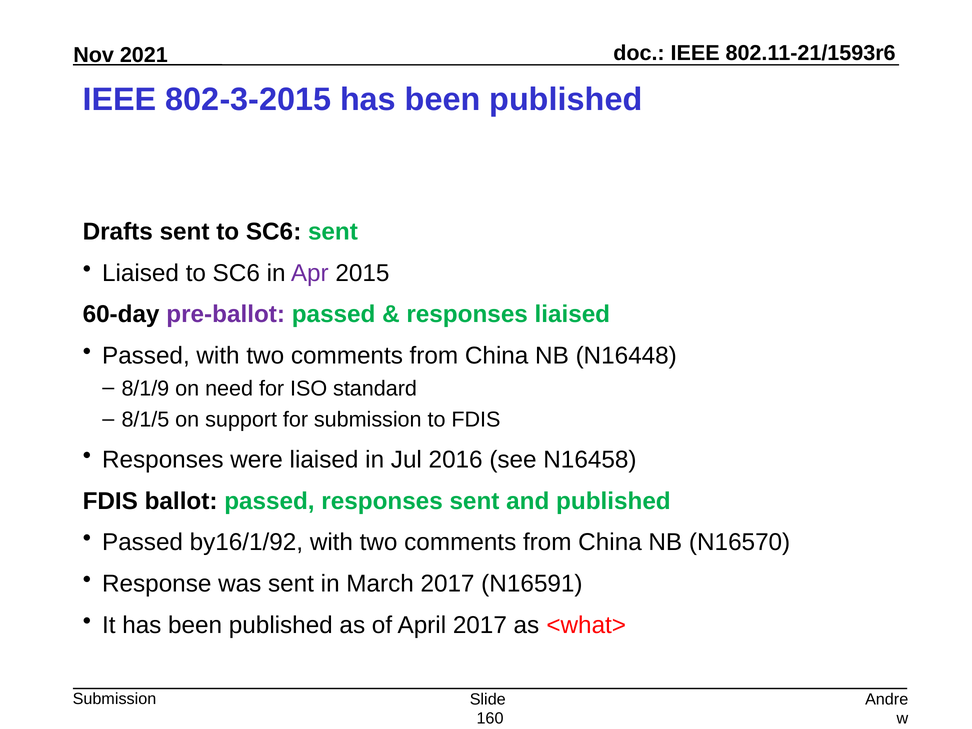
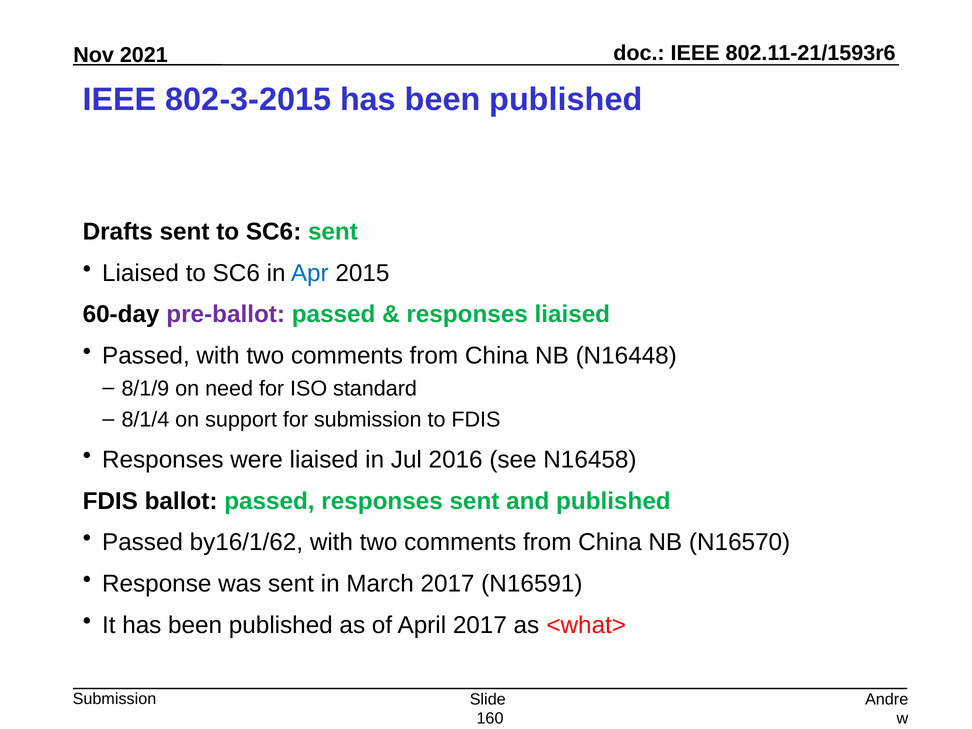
Apr colour: purple -> blue
8/1/5: 8/1/5 -> 8/1/4
by16/1/92: by16/1/92 -> by16/1/62
